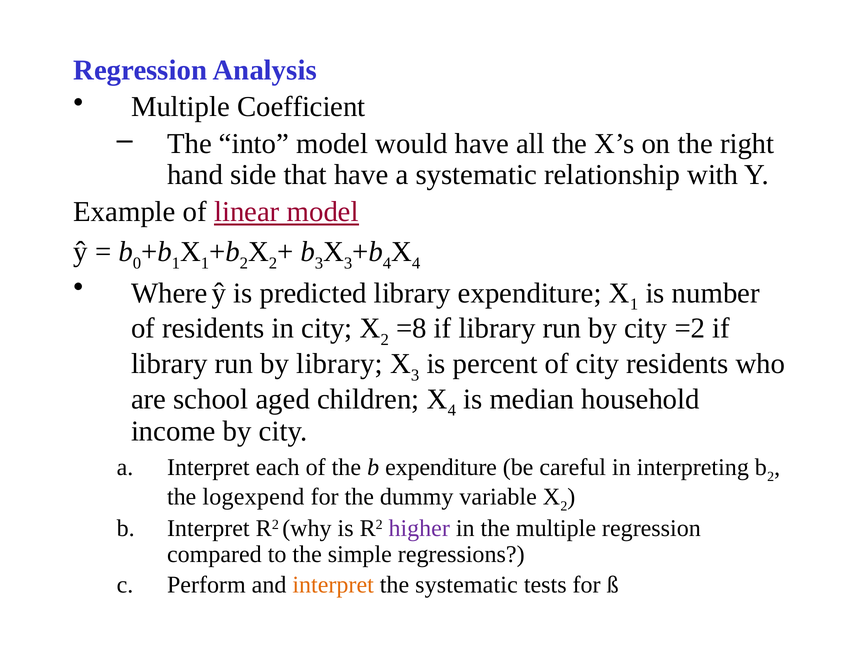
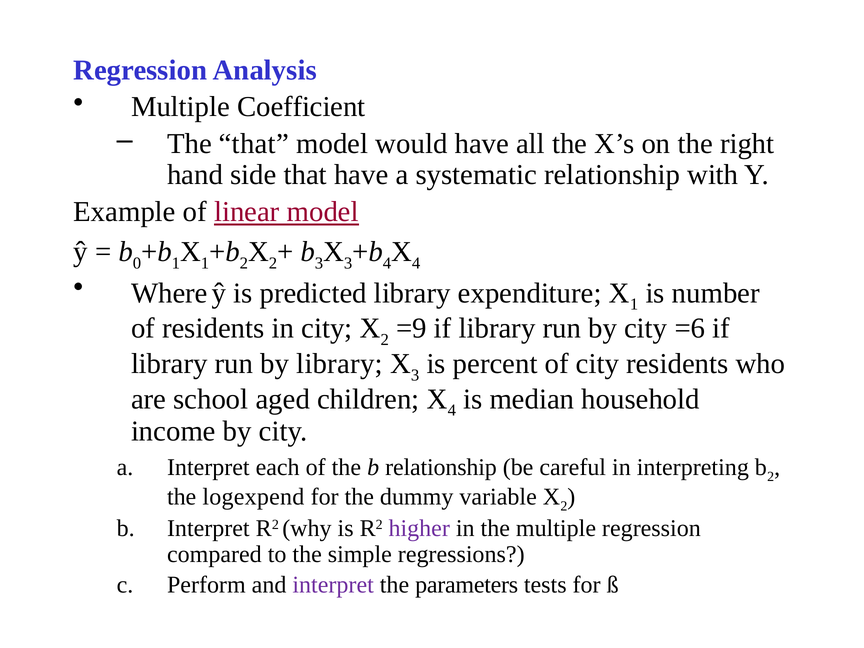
The into: into -> that
=8: =8 -> =9
=2: =2 -> =6
b expenditure: expenditure -> relationship
interpret at (333, 585) colour: orange -> purple
the systematic: systematic -> parameters
